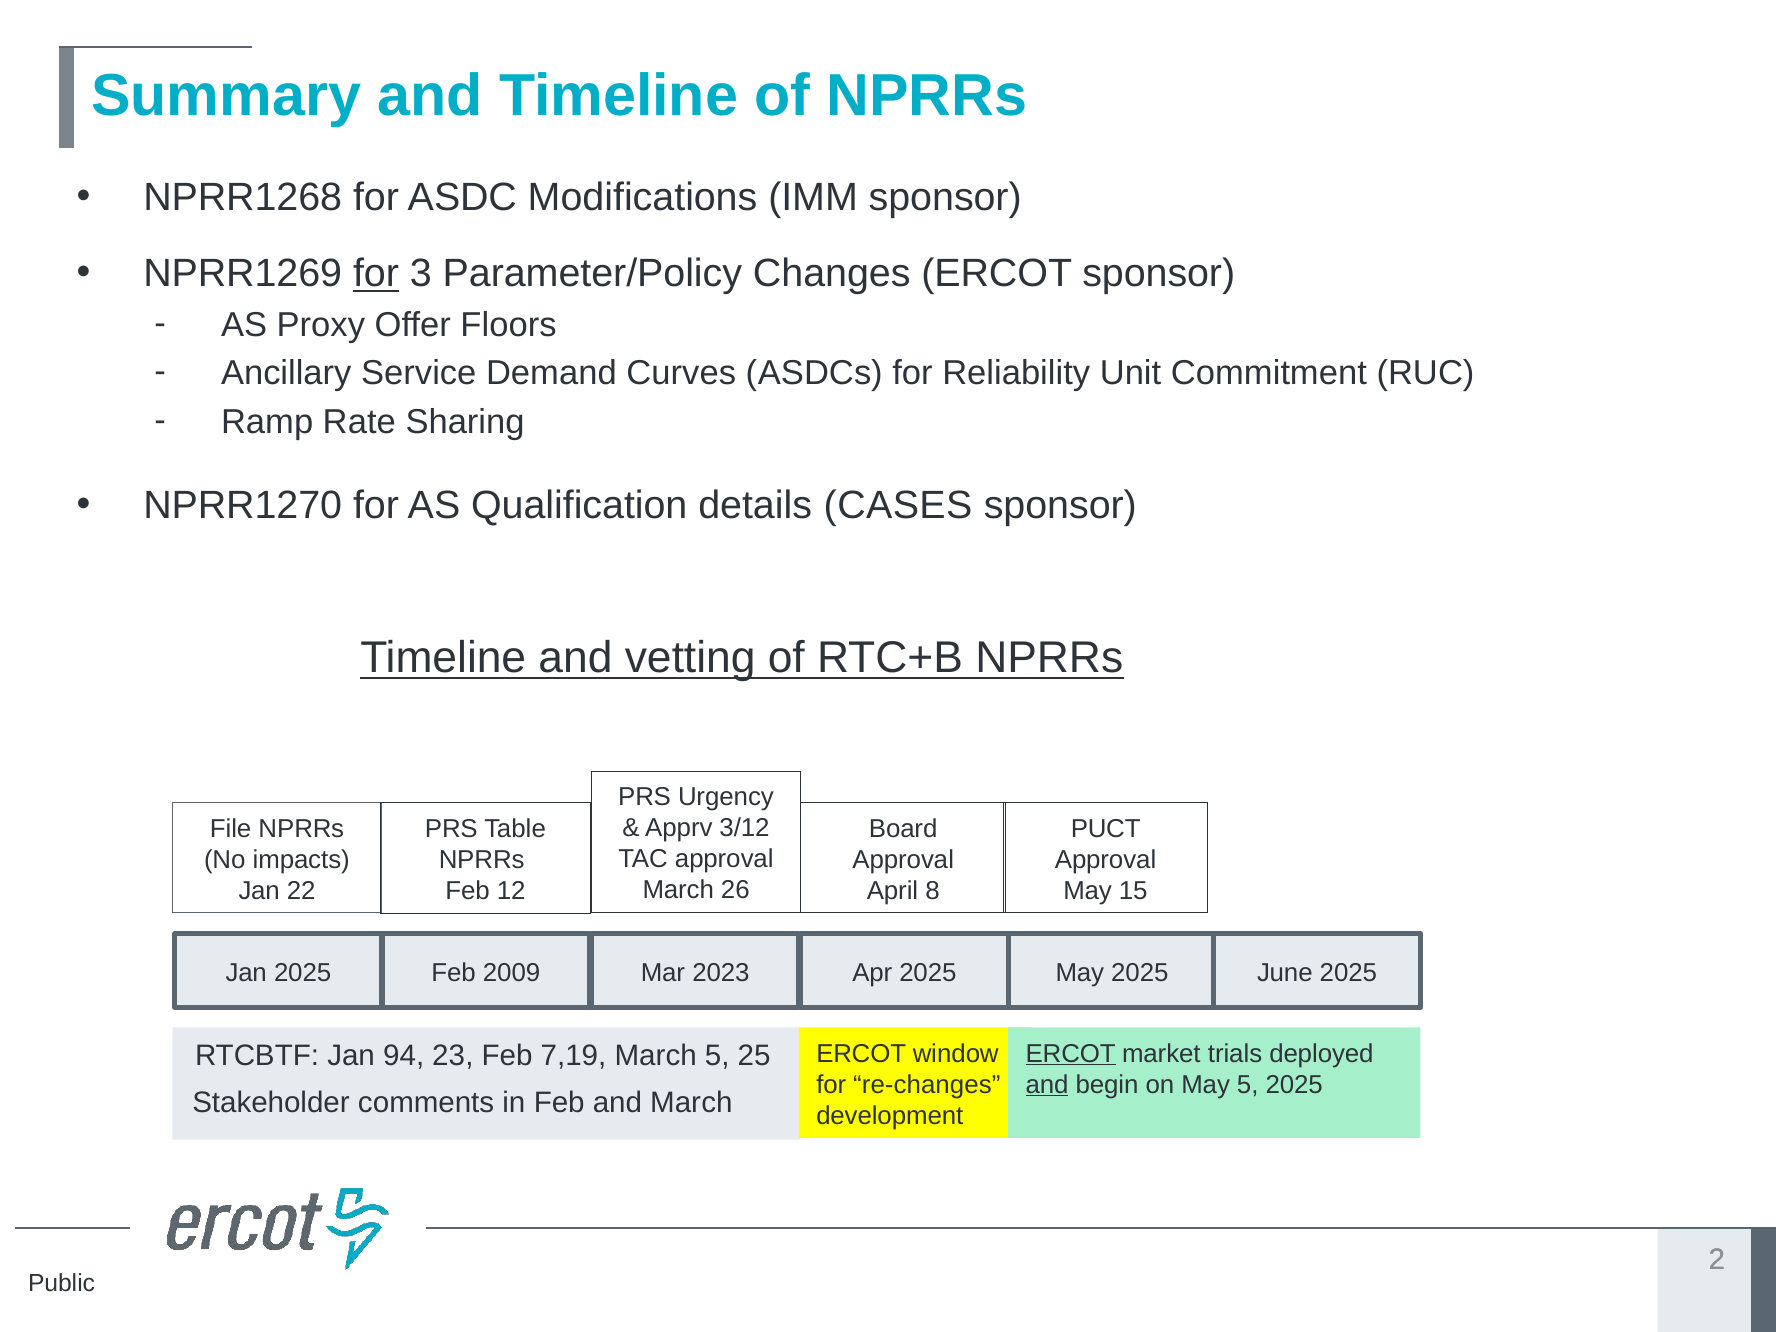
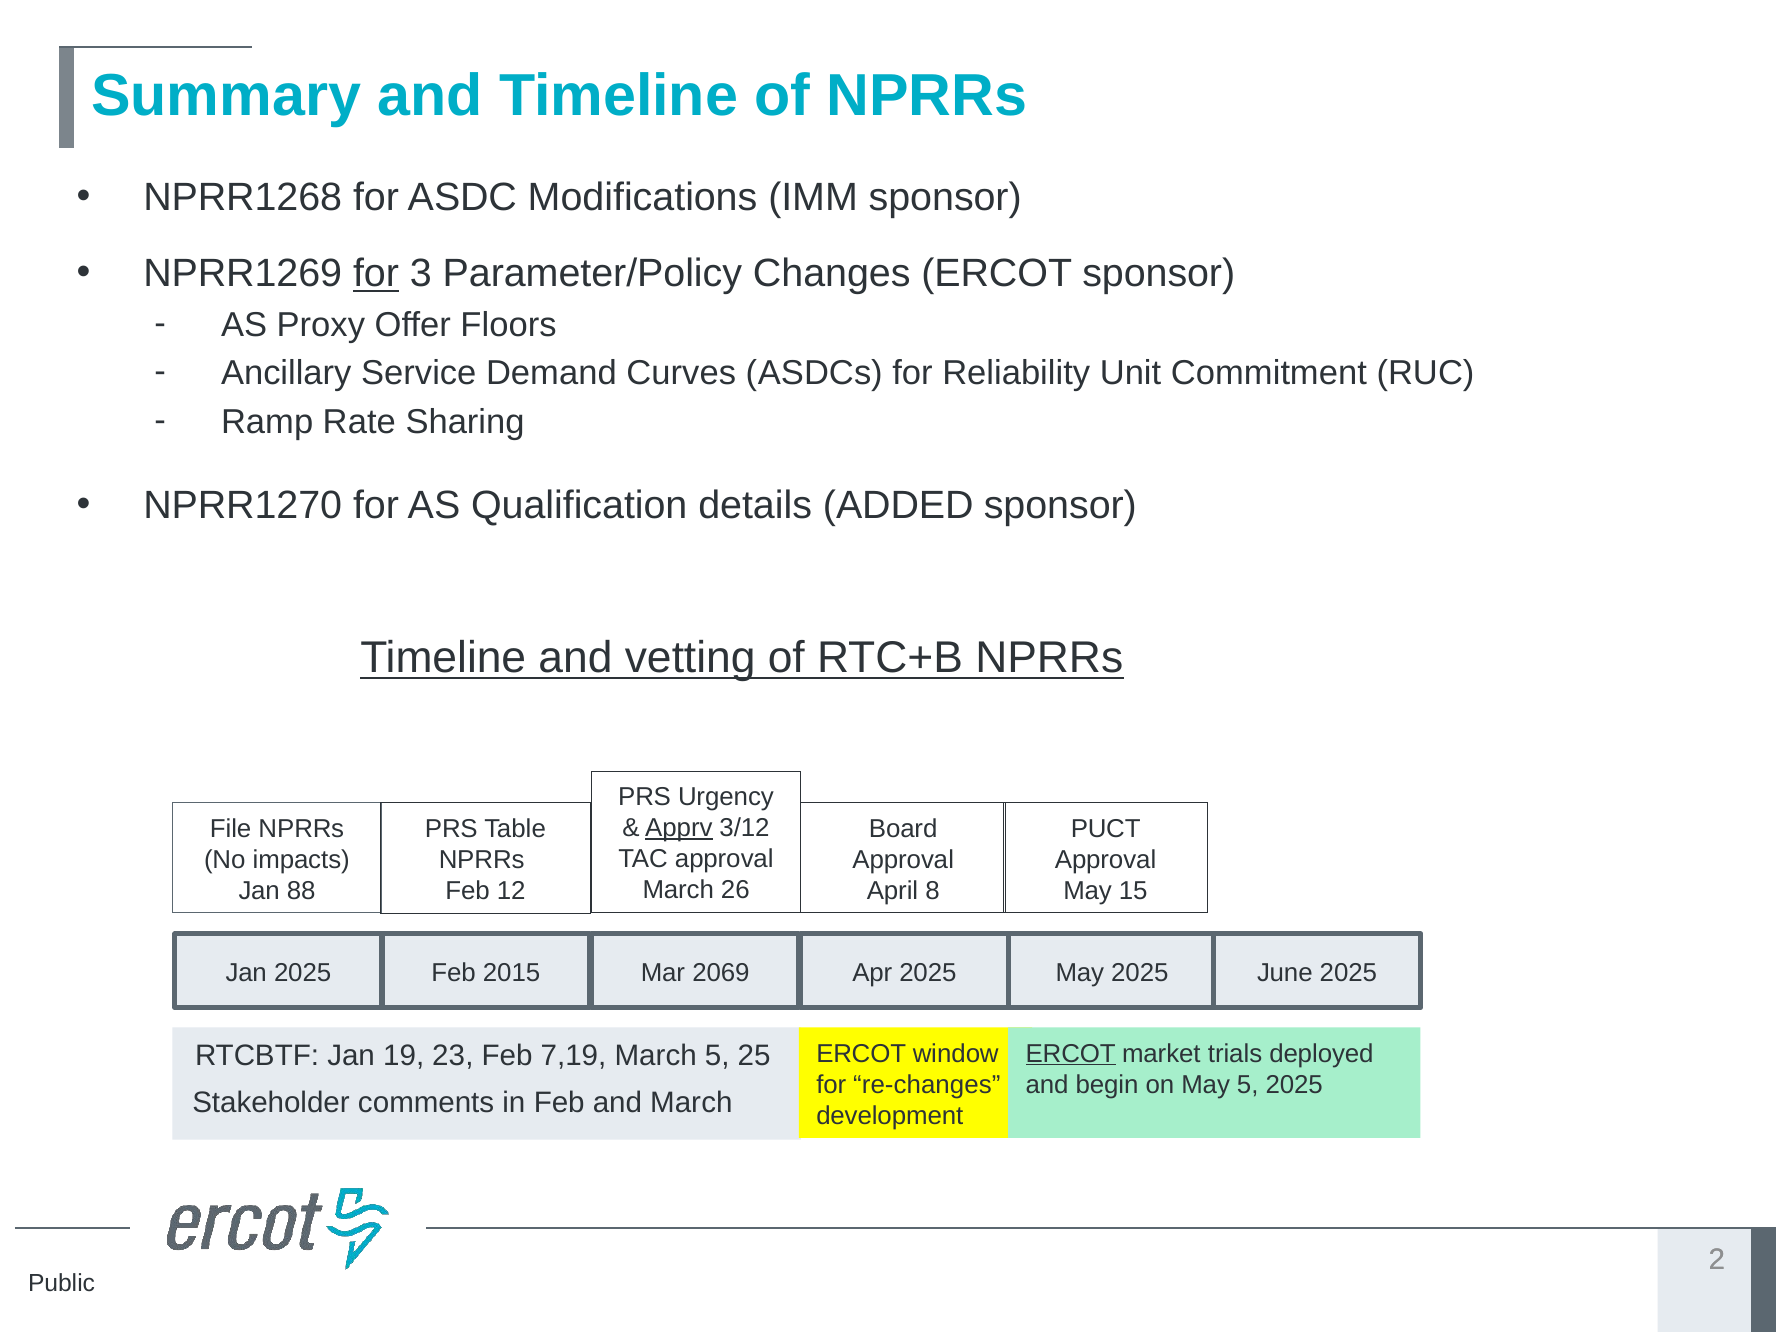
CASES: CASES -> ADDED
Apprv underline: none -> present
22: 22 -> 88
2009: 2009 -> 2015
2023: 2023 -> 2069
94: 94 -> 19
and at (1047, 1085) underline: present -> none
